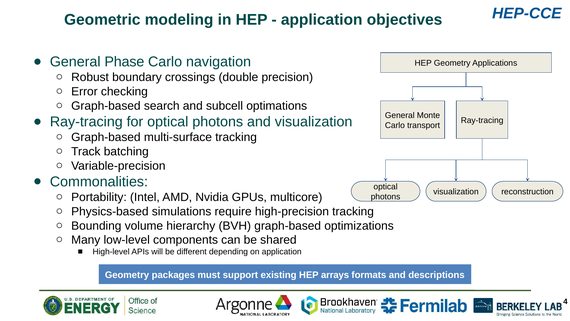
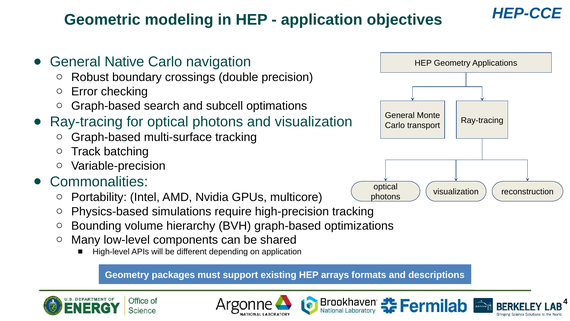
Phase: Phase -> Native
